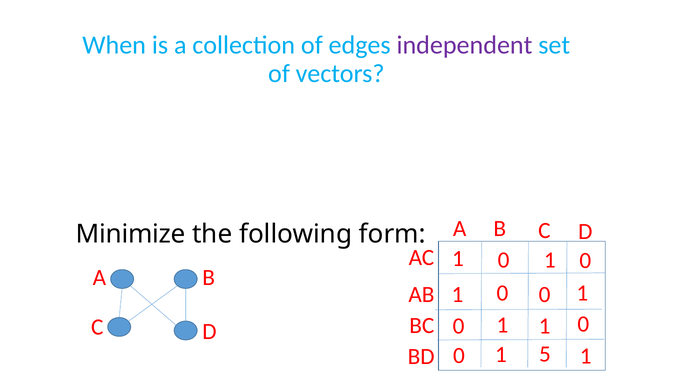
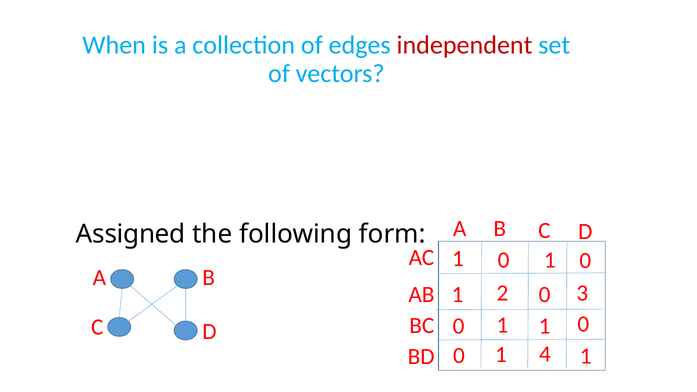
independent colour: purple -> red
Minimize: Minimize -> Assigned
0 at (502, 293): 0 -> 2
1 at (582, 293): 1 -> 3
5: 5 -> 4
